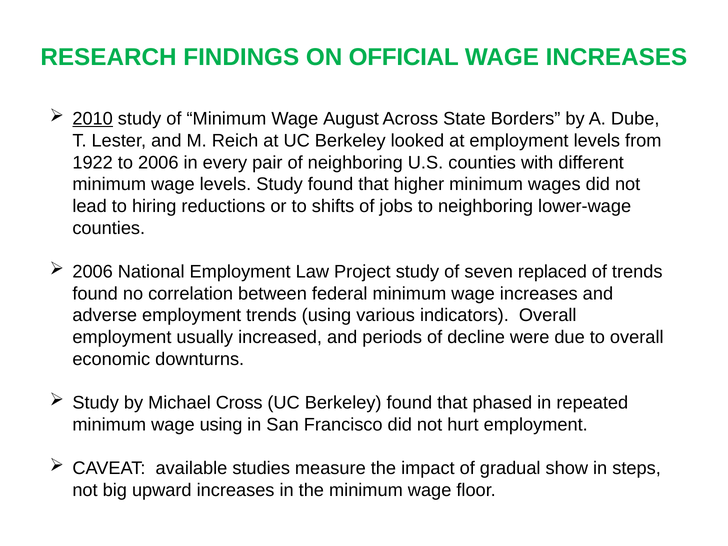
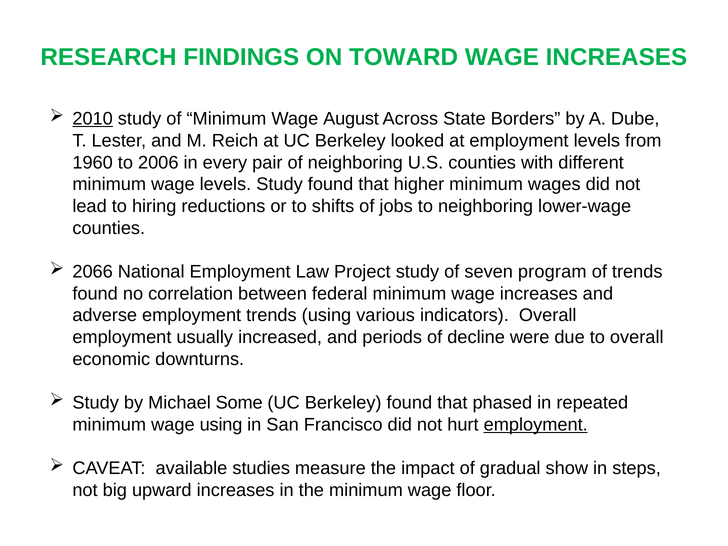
OFFICIAL: OFFICIAL -> TOWARD
1922: 1922 -> 1960
2006 at (93, 272): 2006 -> 2066
replaced: replaced -> program
Cross: Cross -> Some
employment at (536, 425) underline: none -> present
